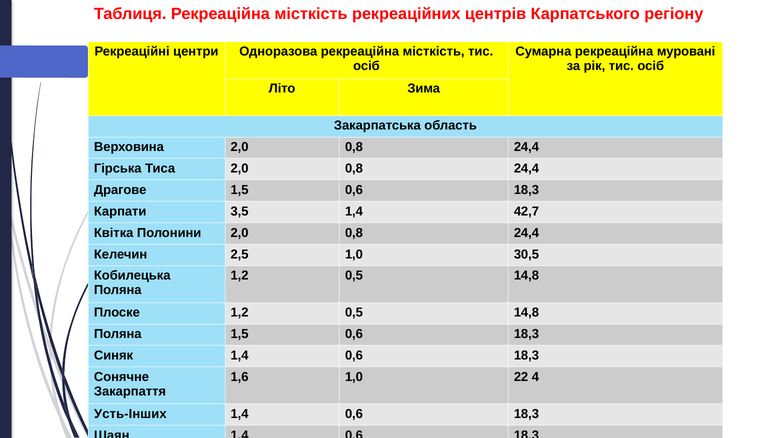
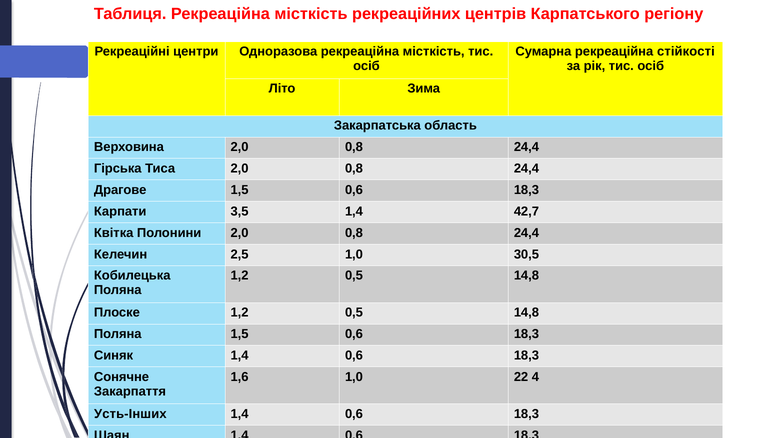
муровані: муровані -> стійкості
